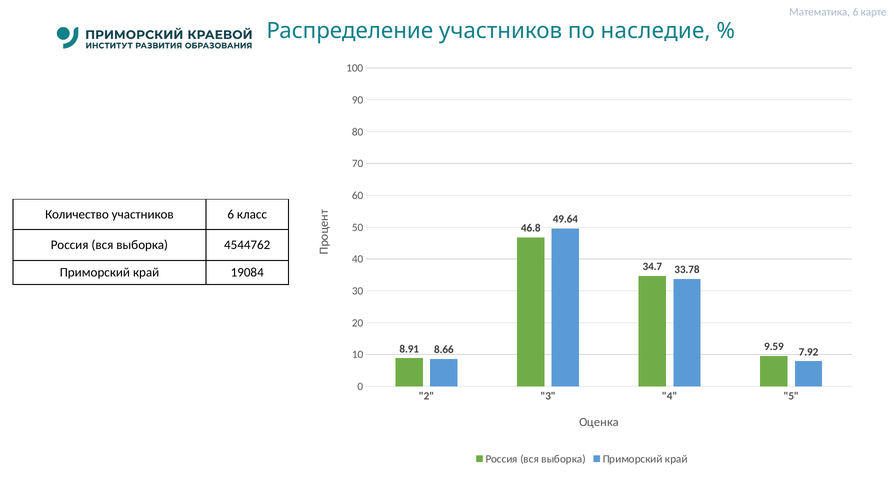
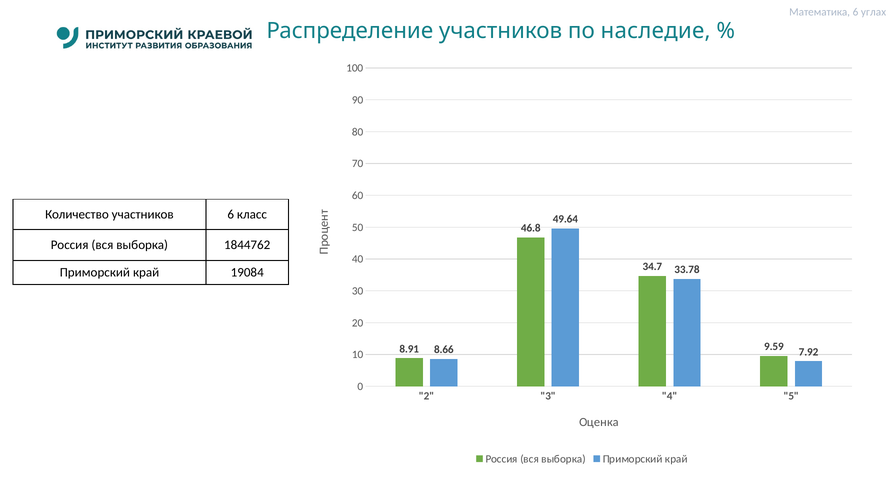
карте: карте -> углах
4544762: 4544762 -> 1844762
